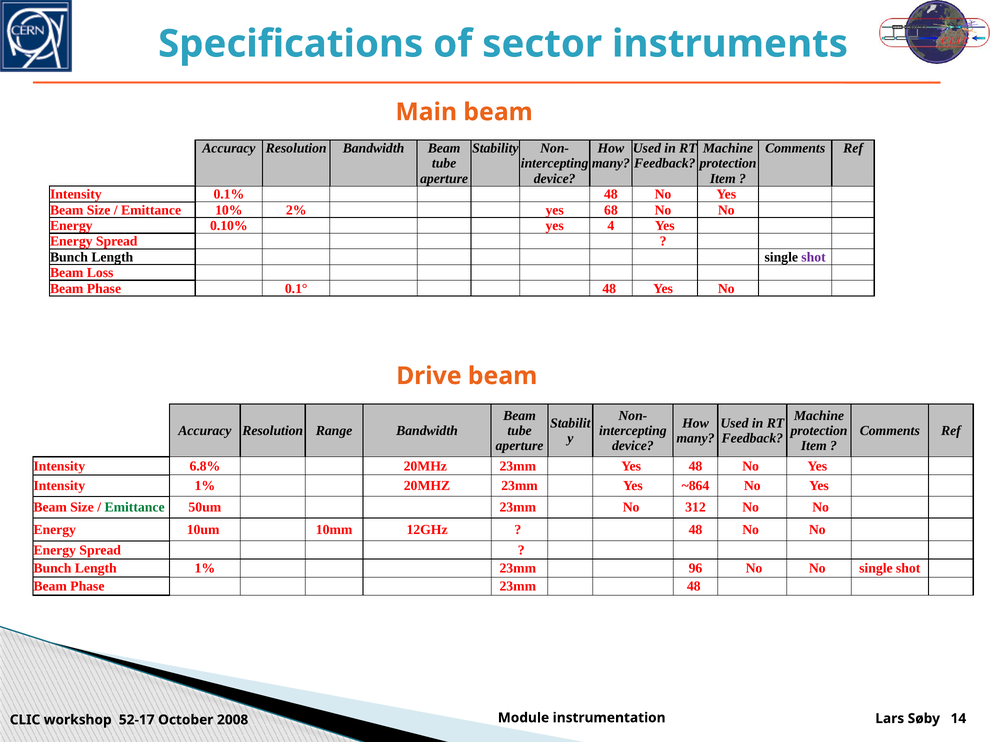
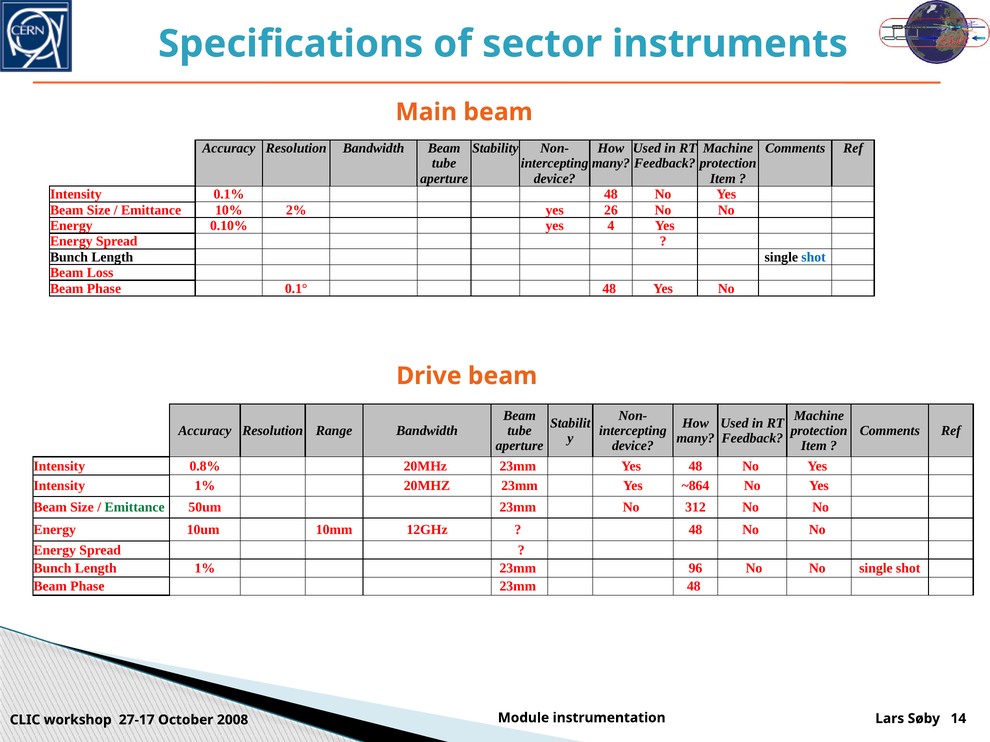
68: 68 -> 26
shot at (814, 257) colour: purple -> blue
6.8%: 6.8% -> 0.8%
52-17: 52-17 -> 27-17
